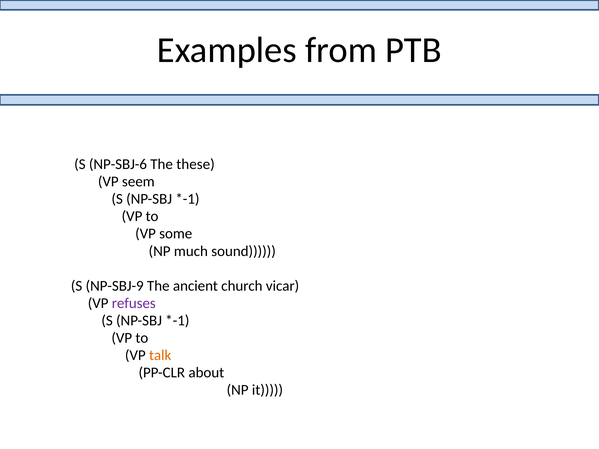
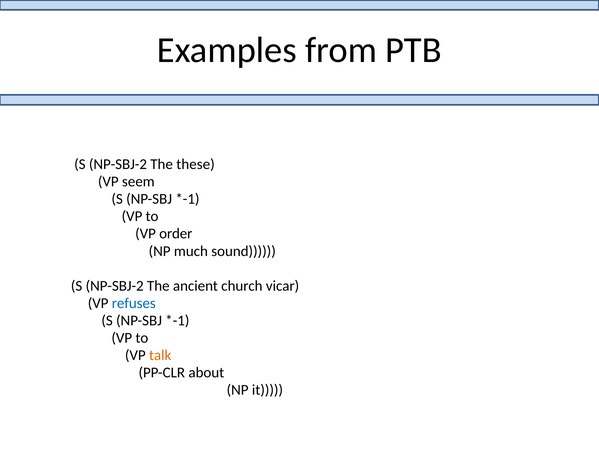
NP-SBJ-6 at (118, 164): NP-SBJ-6 -> NP-SBJ-2
some: some -> order
NP-SBJ-9 at (115, 286): NP-SBJ-9 -> NP-SBJ-2
refuses colour: purple -> blue
